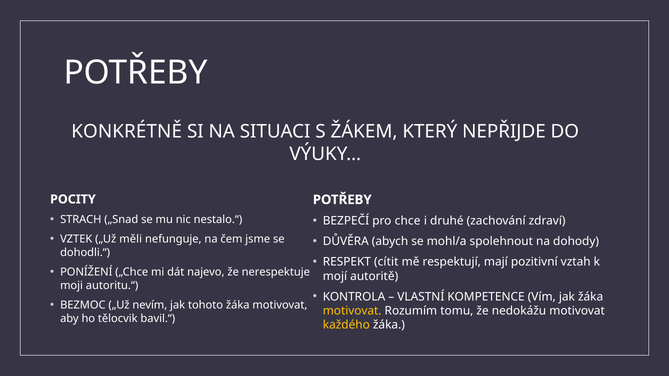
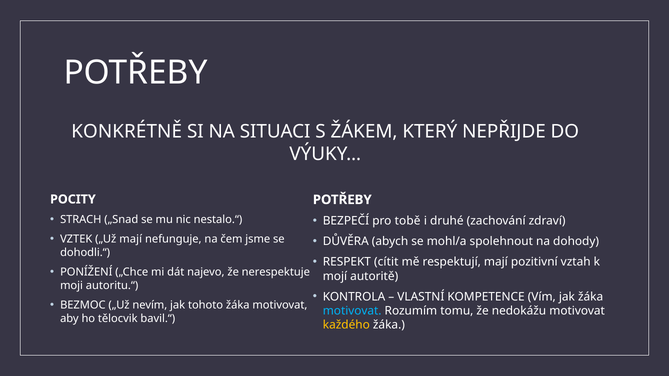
chce: chce -> tobě
„Už měli: měli -> mají
motivovat at (352, 311) colour: yellow -> light blue
